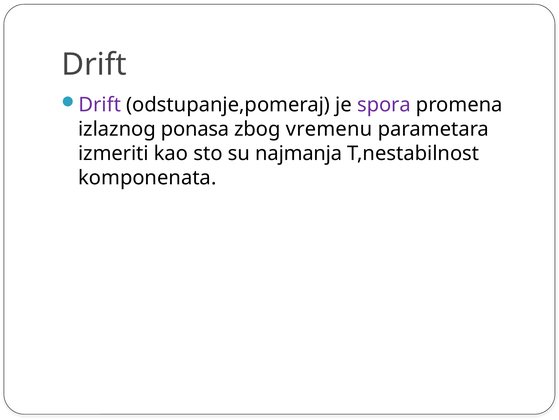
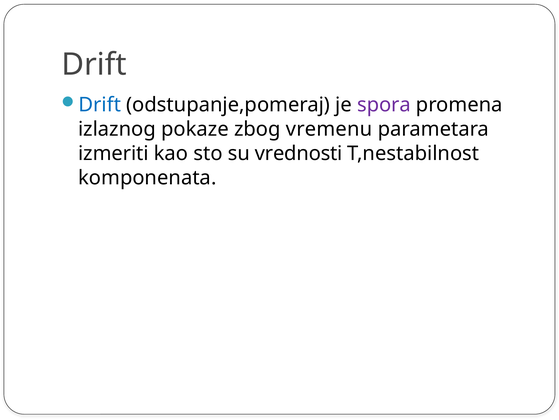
Drift at (100, 105) colour: purple -> blue
ponasa: ponasa -> pokaze
najmanja: najmanja -> vrednosti
